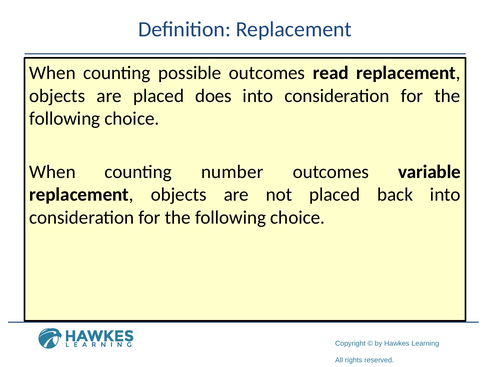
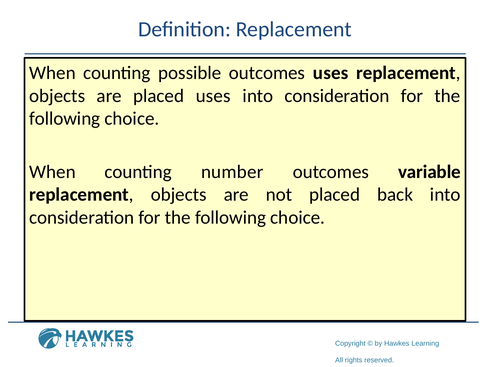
outcomes read: read -> uses
placed does: does -> uses
